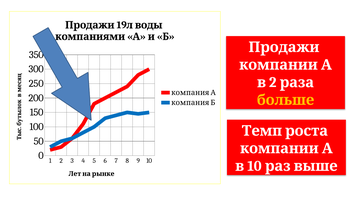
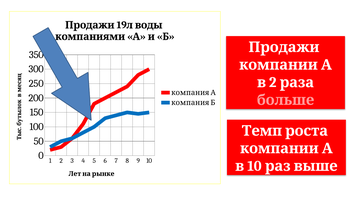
больше colour: yellow -> pink
